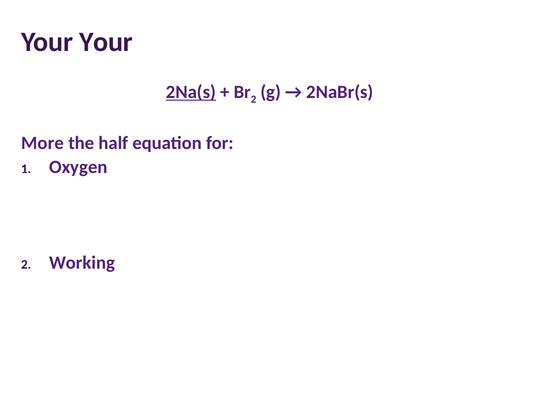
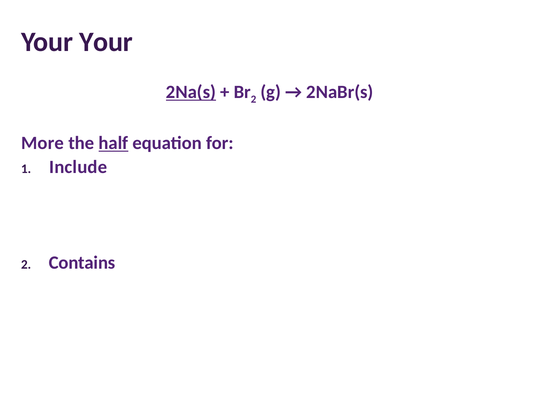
half underline: none -> present
Oxygen: Oxygen -> Include
Working: Working -> Contains
